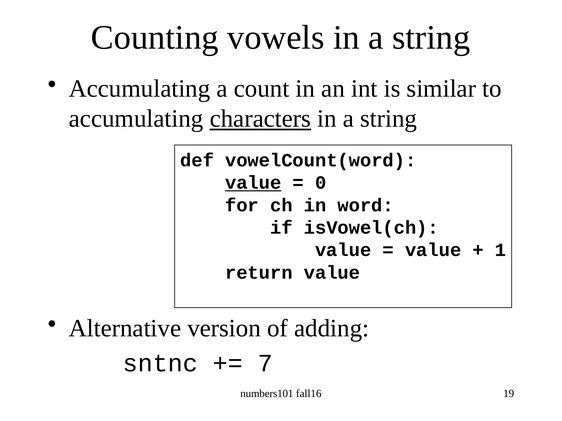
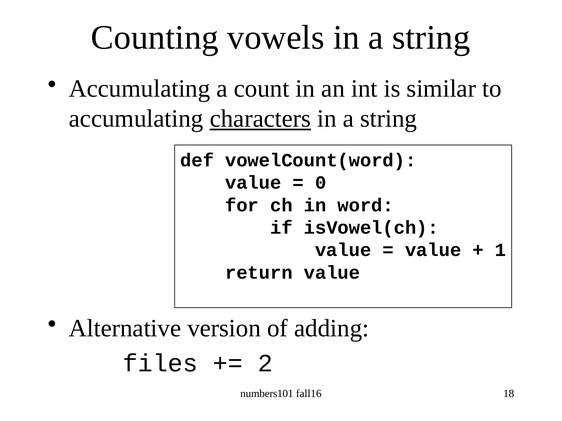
value at (253, 183) underline: present -> none
sntnc: sntnc -> files
7: 7 -> 2
19: 19 -> 18
